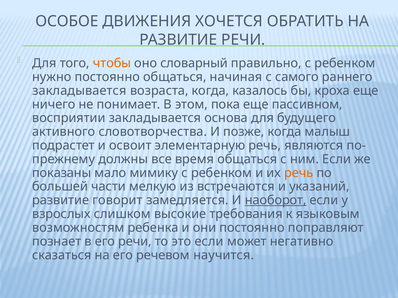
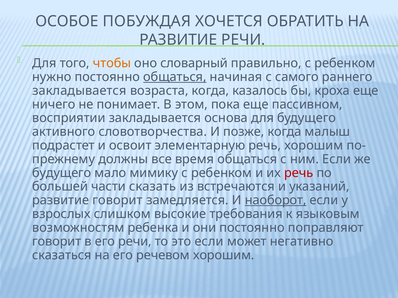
ДВИЖЕНИЯ: ДВИЖЕНИЯ -> ПОБУЖДАЯ
общаться at (175, 77) underline: none -> present
речь являются: являются -> хорошим
показаны at (62, 173): показаны -> будущего
речь at (299, 173) colour: orange -> red
мелкую: мелкую -> сказать
познает at (57, 242): познает -> говорит
речевом научится: научится -> хорошим
